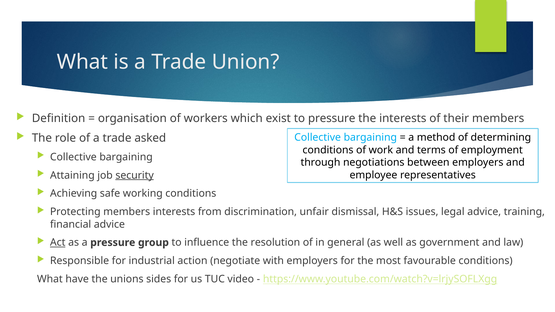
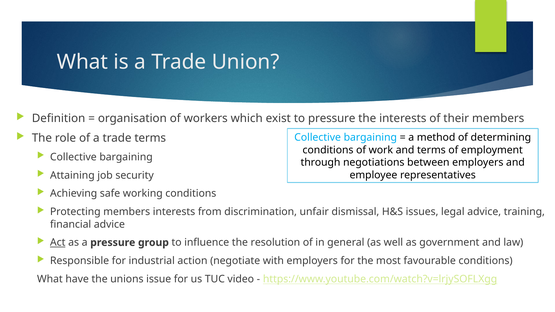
trade asked: asked -> terms
security underline: present -> none
sides: sides -> issue
